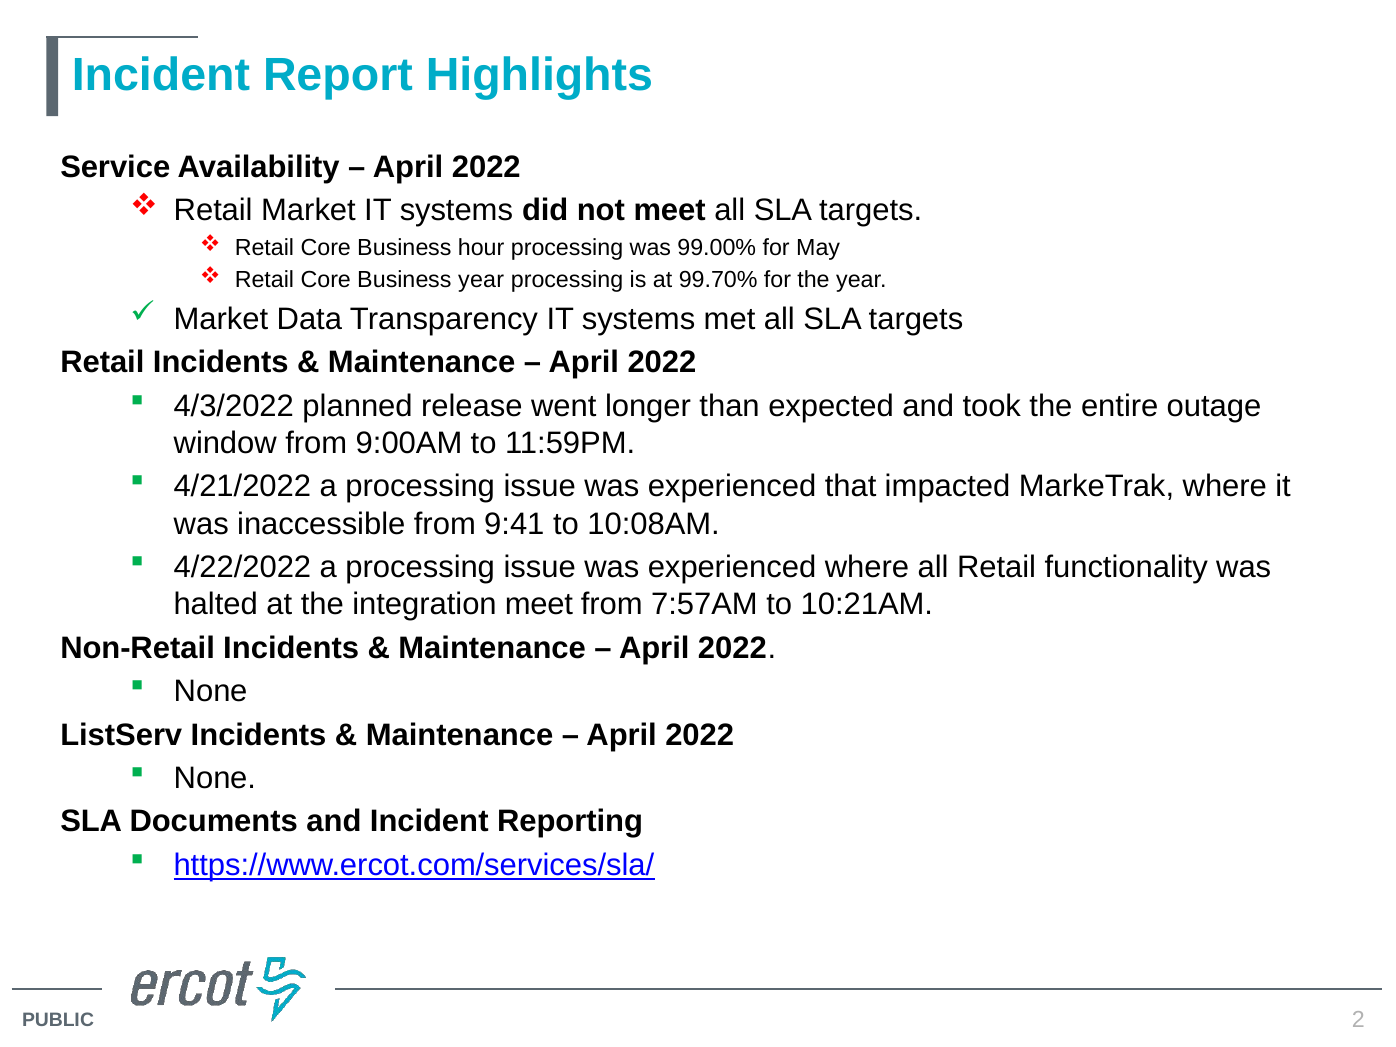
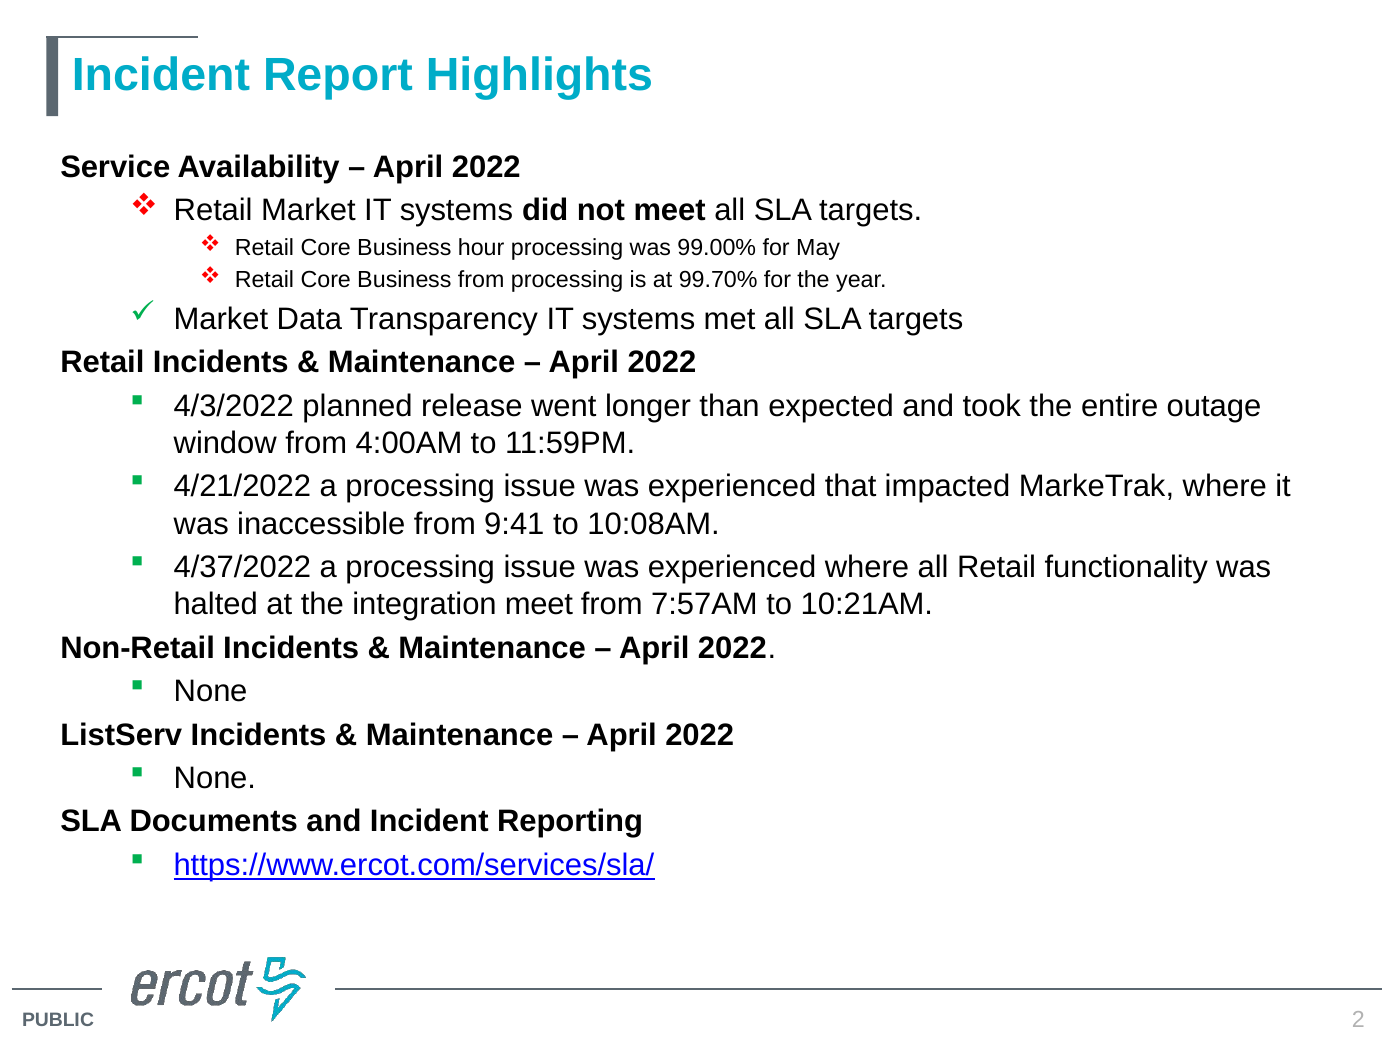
Business year: year -> from
9:00AM: 9:00AM -> 4:00AM
4/22/2022: 4/22/2022 -> 4/37/2022
